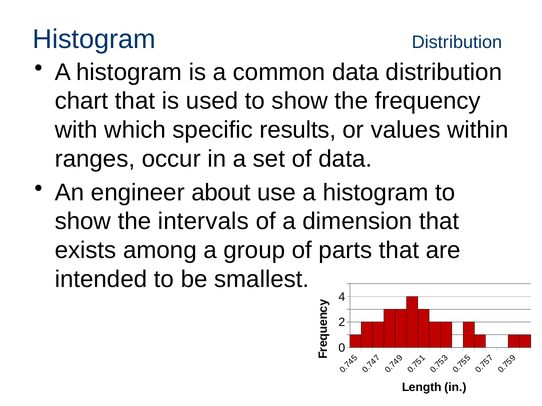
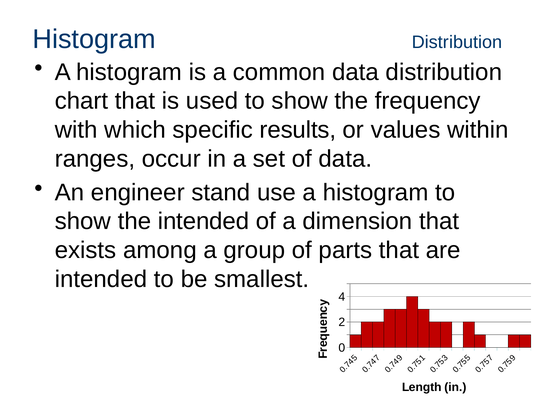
about: about -> stand
the intervals: intervals -> intended
